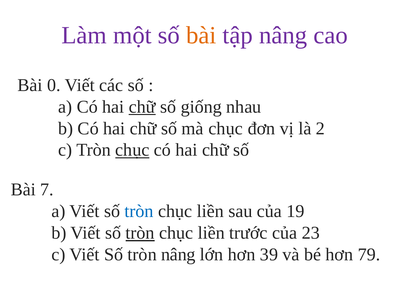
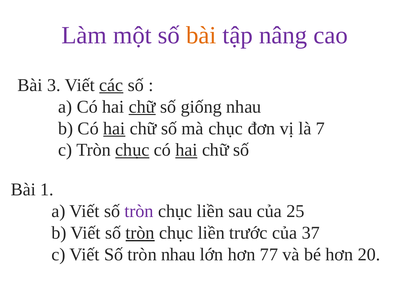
0: 0 -> 3
các underline: none -> present
hai at (114, 129) underline: none -> present
2: 2 -> 7
hai at (186, 150) underline: none -> present
7: 7 -> 1
tròn at (139, 212) colour: blue -> purple
19: 19 -> 25
23: 23 -> 37
tròn nâng: nâng -> nhau
39: 39 -> 77
79: 79 -> 20
